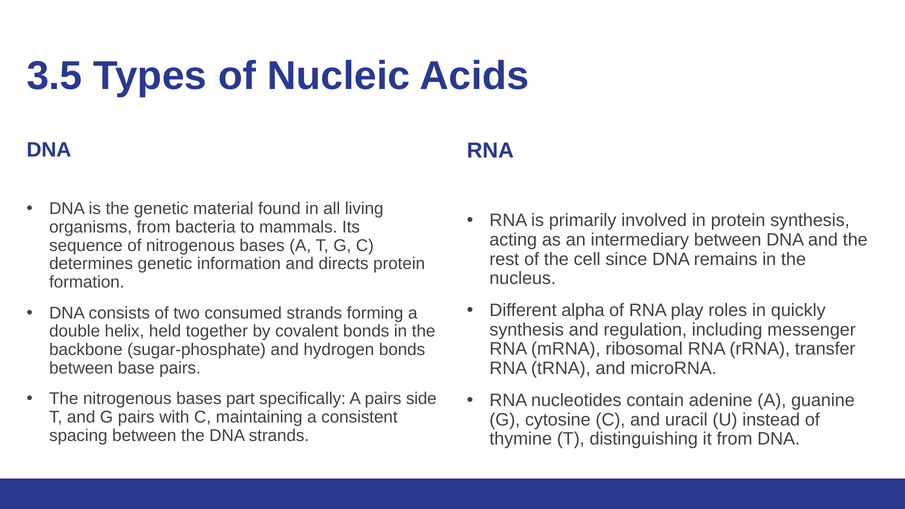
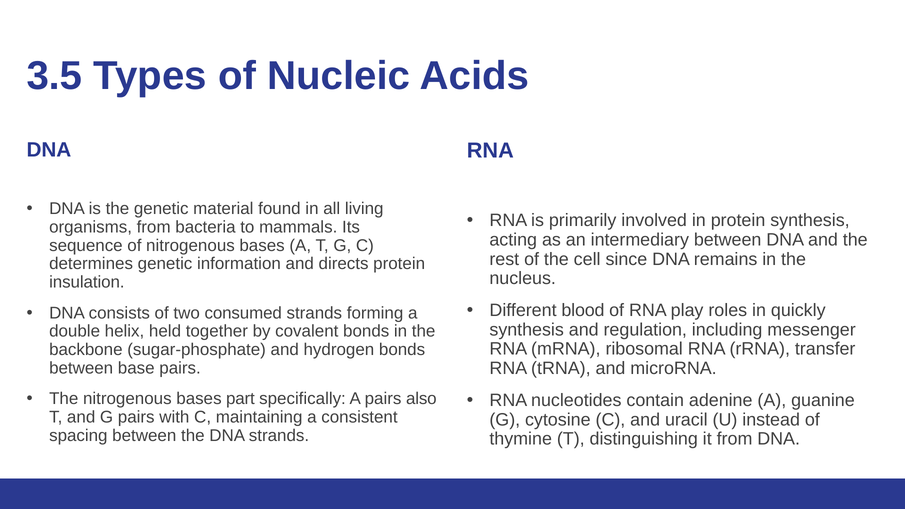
formation: formation -> insulation
alpha: alpha -> blood
side: side -> also
